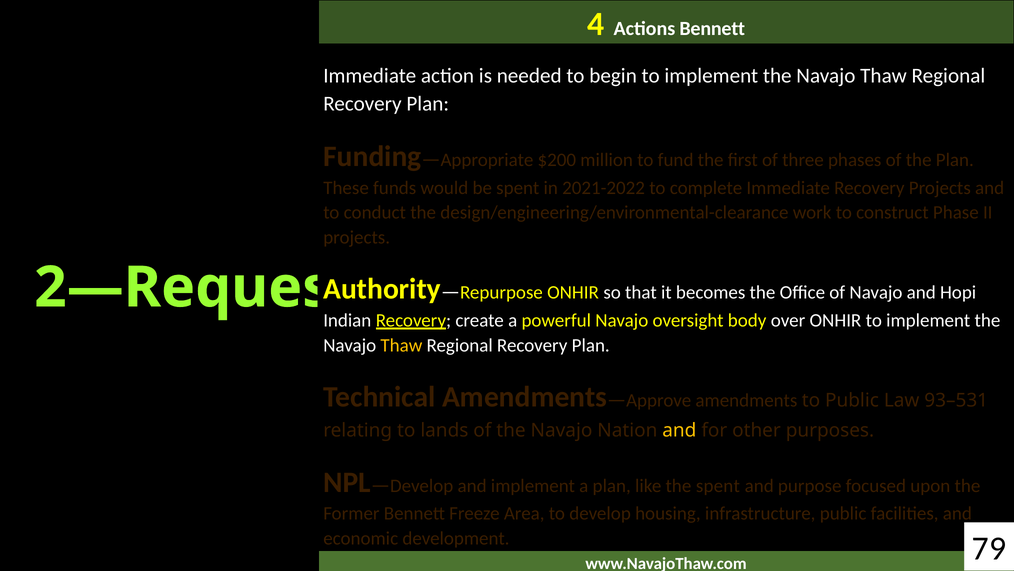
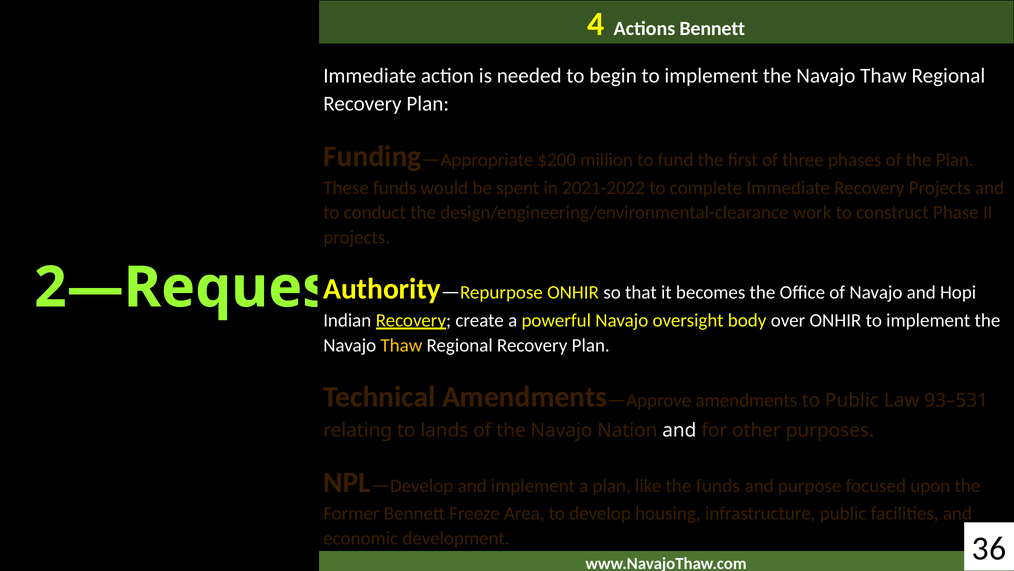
and at (679, 430) colour: yellow -> white
the spent: spent -> funds
79: 79 -> 36
